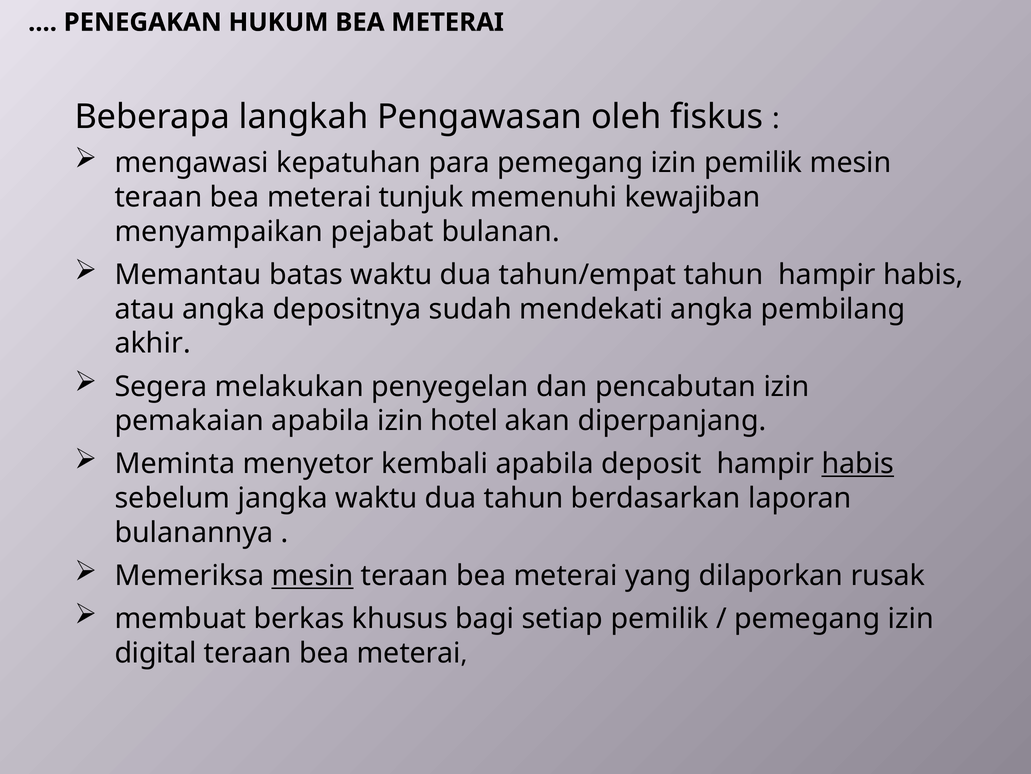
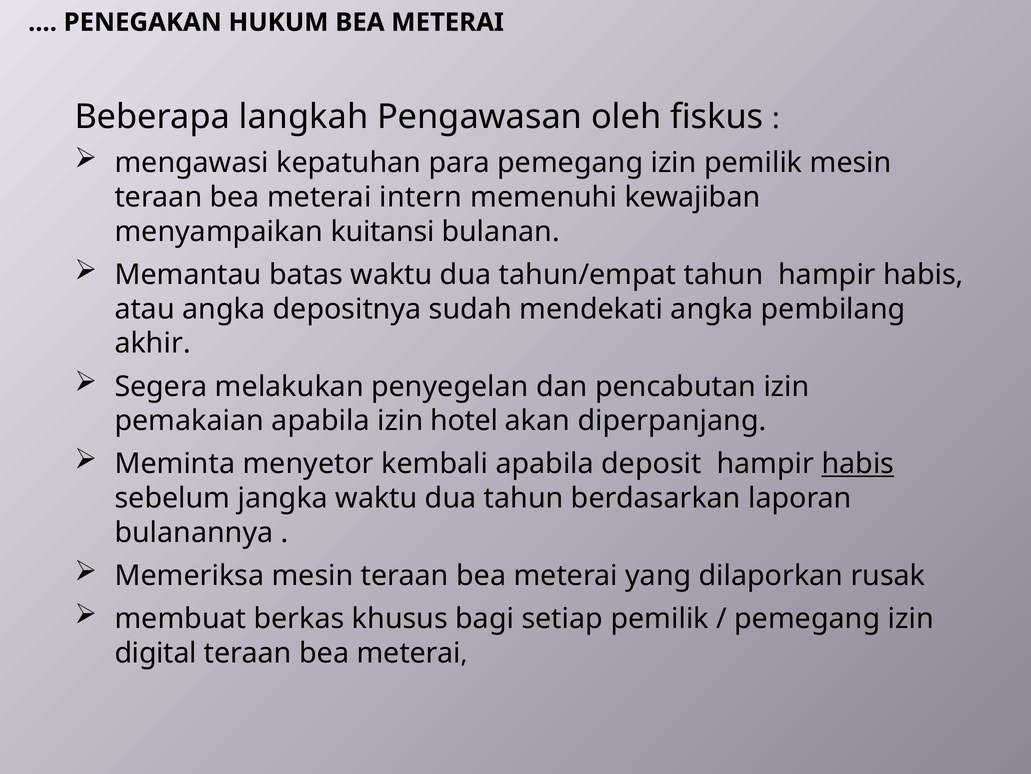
tunjuk: tunjuk -> intern
pejabat: pejabat -> kuitansi
mesin at (313, 575) underline: present -> none
